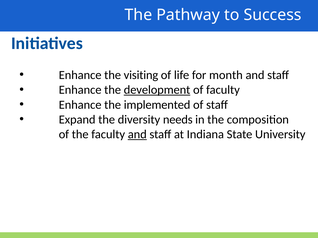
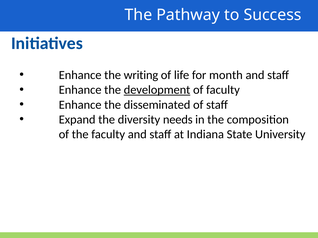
visiting: visiting -> writing
implemented: implemented -> disseminated
and at (137, 135) underline: present -> none
